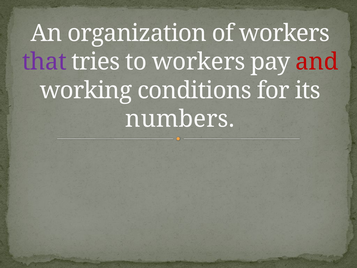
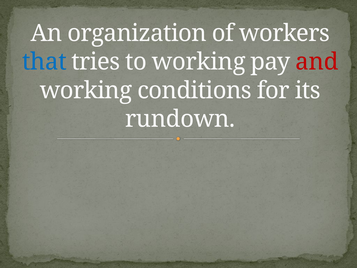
that colour: purple -> blue
to workers: workers -> working
numbers: numbers -> rundown
